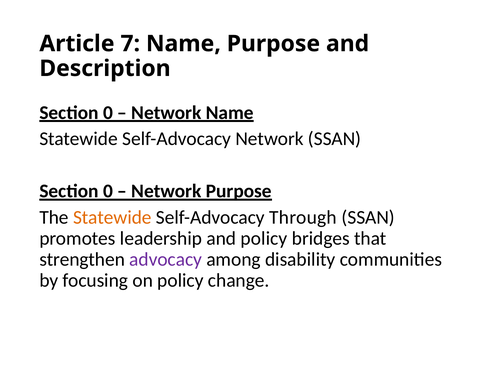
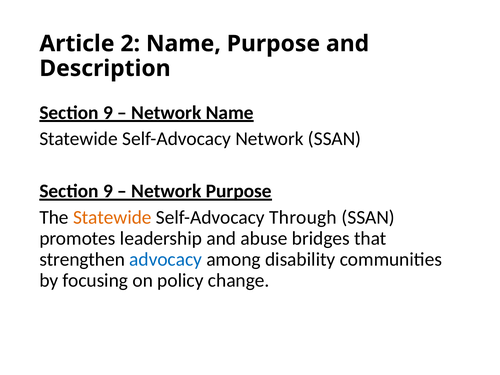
7: 7 -> 2
0 at (108, 113): 0 -> 9
0 at (108, 191): 0 -> 9
and policy: policy -> abuse
advocacy colour: purple -> blue
